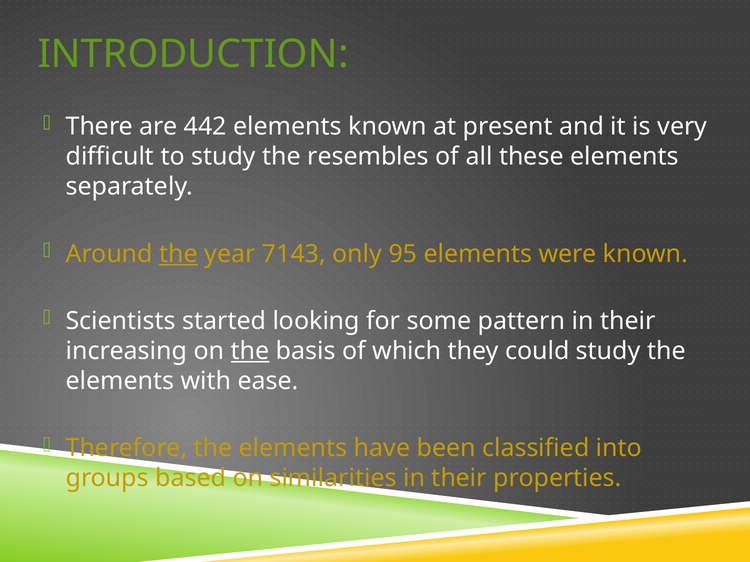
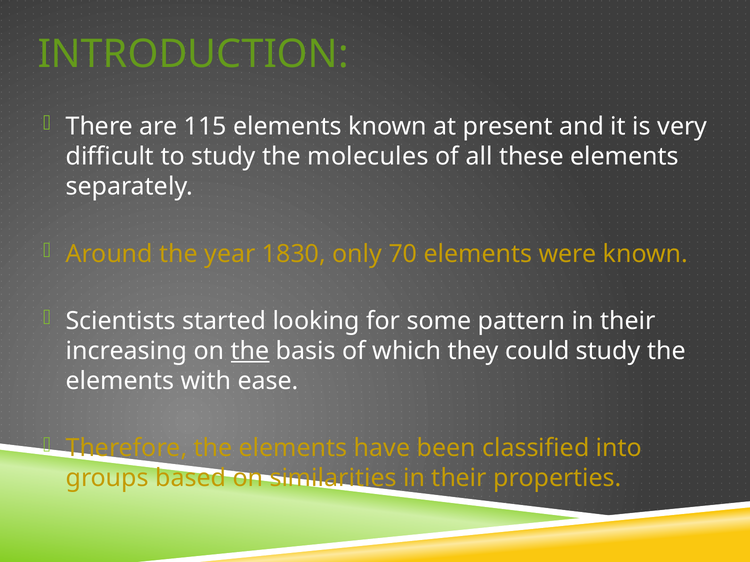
442: 442 -> 115
resembles: resembles -> molecules
the at (179, 254) underline: present -> none
7143: 7143 -> 1830
95: 95 -> 70
